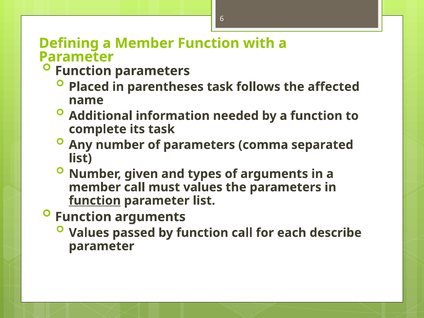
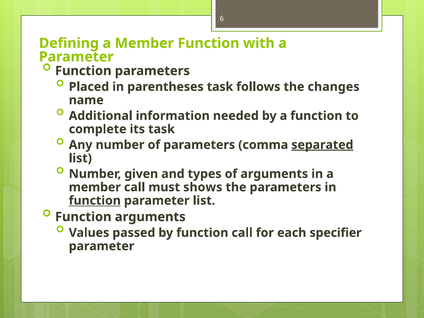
affected: affected -> changes
separated underline: none -> present
must values: values -> shows
describe: describe -> specifier
